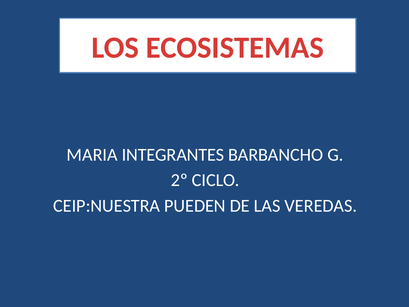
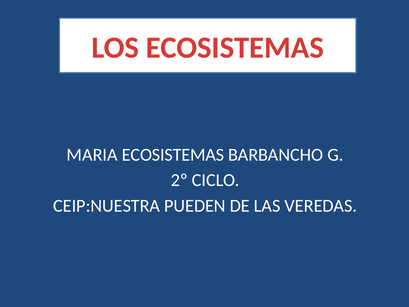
MARIA INTEGRANTES: INTEGRANTES -> ECOSISTEMAS
